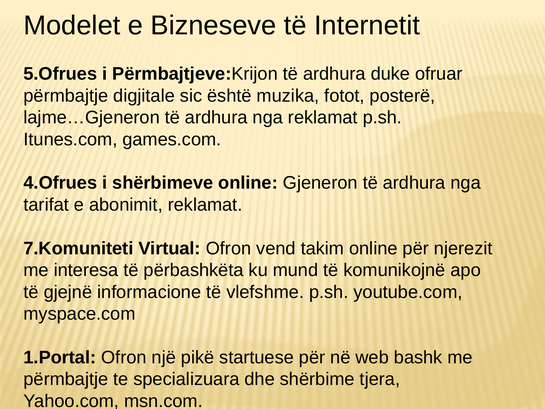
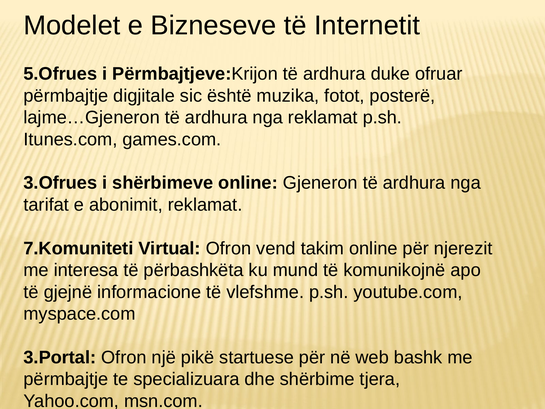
4.Ofrues: 4.Ofrues -> 3.Ofrues
1.Portal: 1.Portal -> 3.Portal
